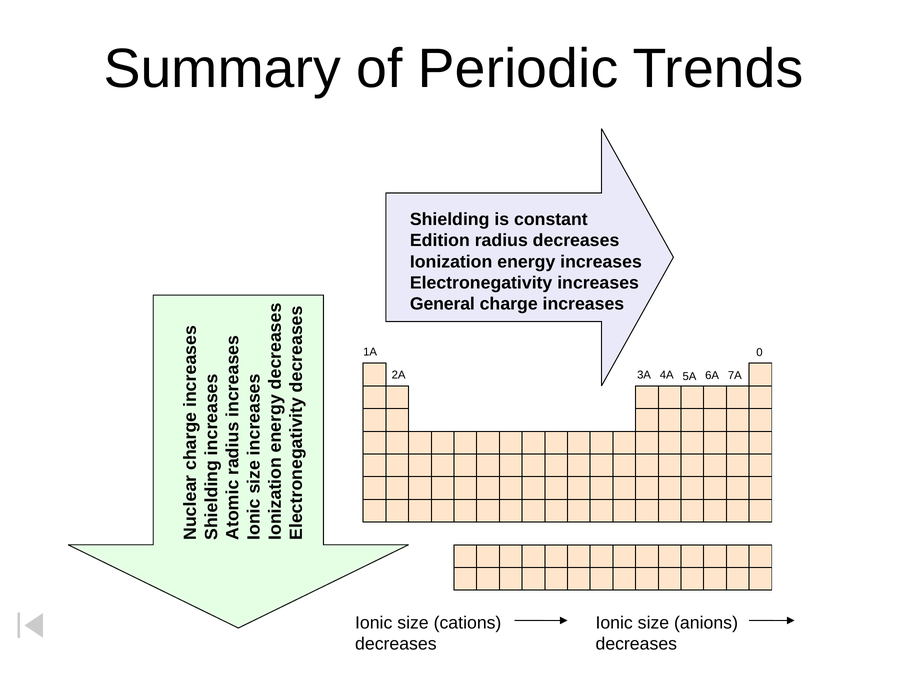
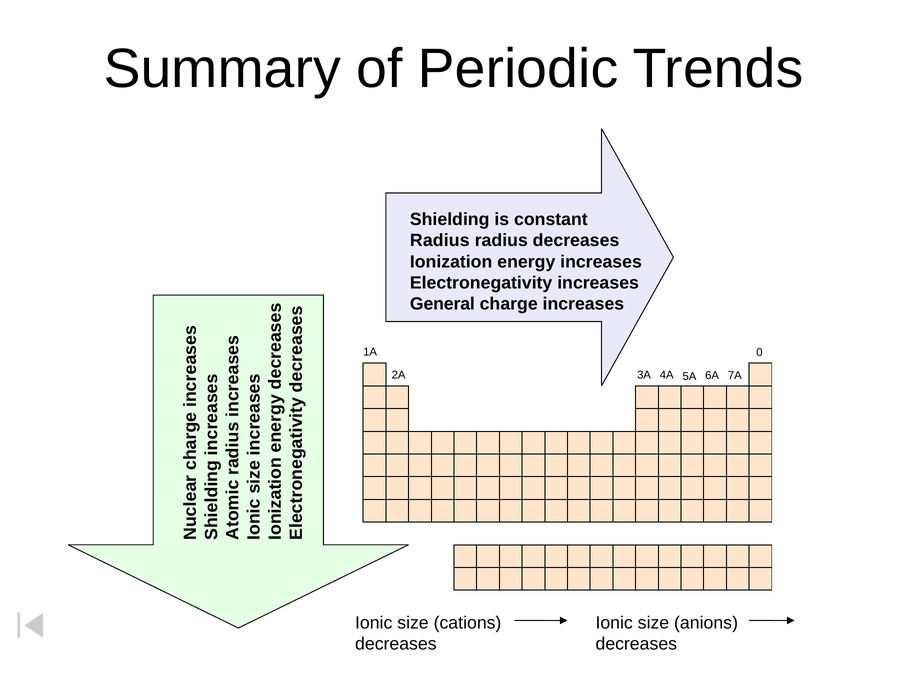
Edition at (440, 241): Edition -> Radius
